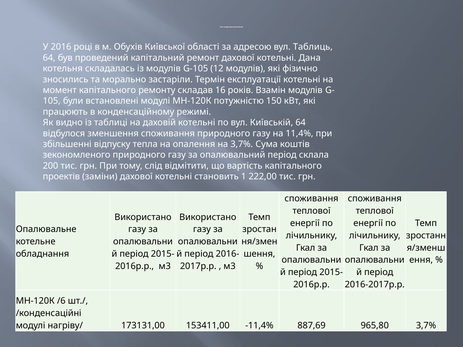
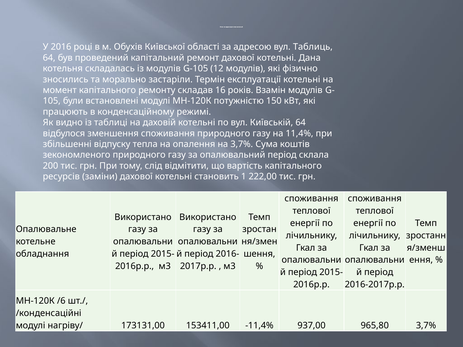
проектів: проектів -> ресурсів
887,69: 887,69 -> 937,00
